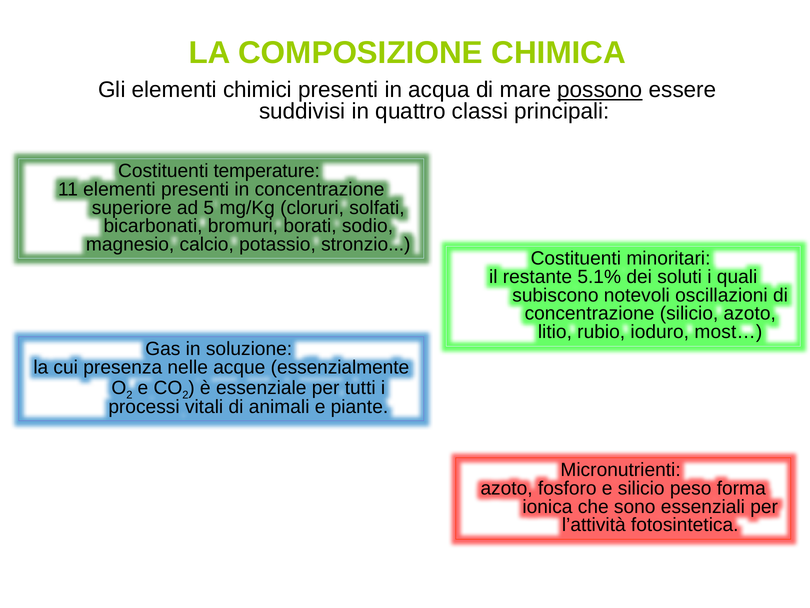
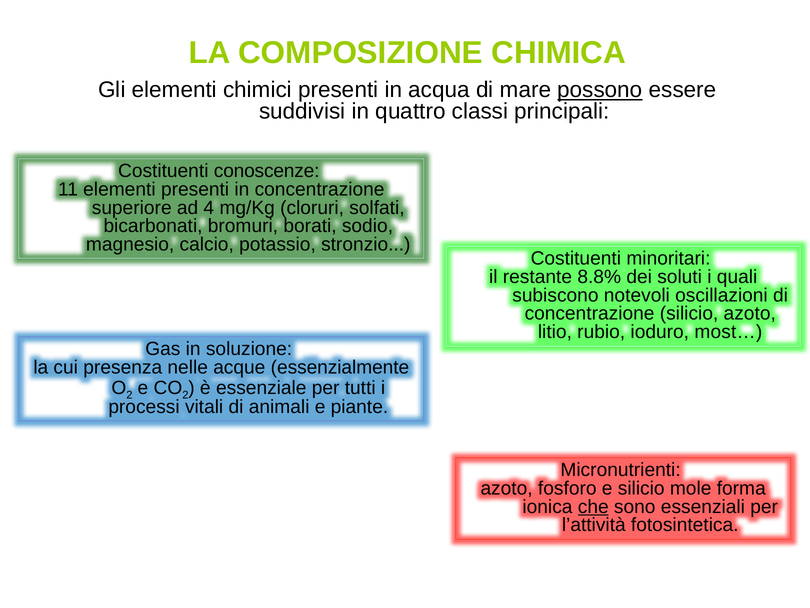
temperature: temperature -> conoscenze
5: 5 -> 4
5.1%: 5.1% -> 8.8%
peso: peso -> mole
che underline: none -> present
